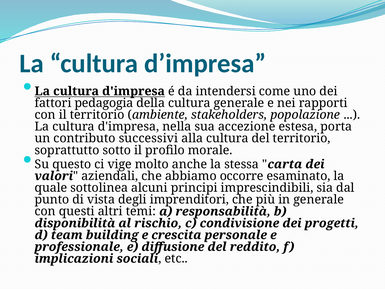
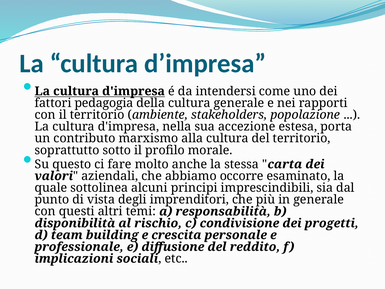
successivi: successivi -> marxismo
vige: vige -> fare
